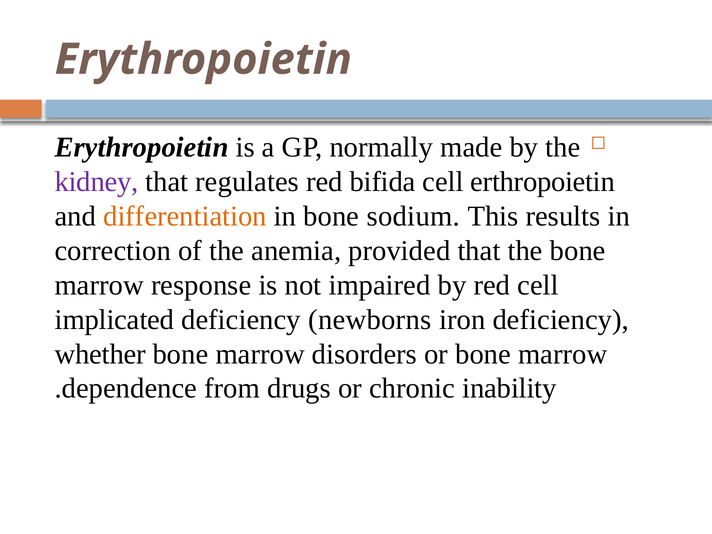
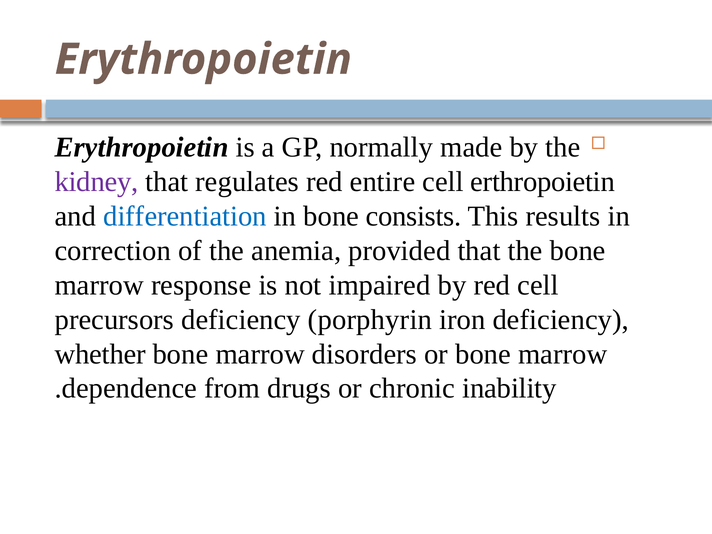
bifida: bifida -> entire
differentiation colour: orange -> blue
sodium: sodium -> consists
implicated: implicated -> precursors
newborns: newborns -> porphyrin
